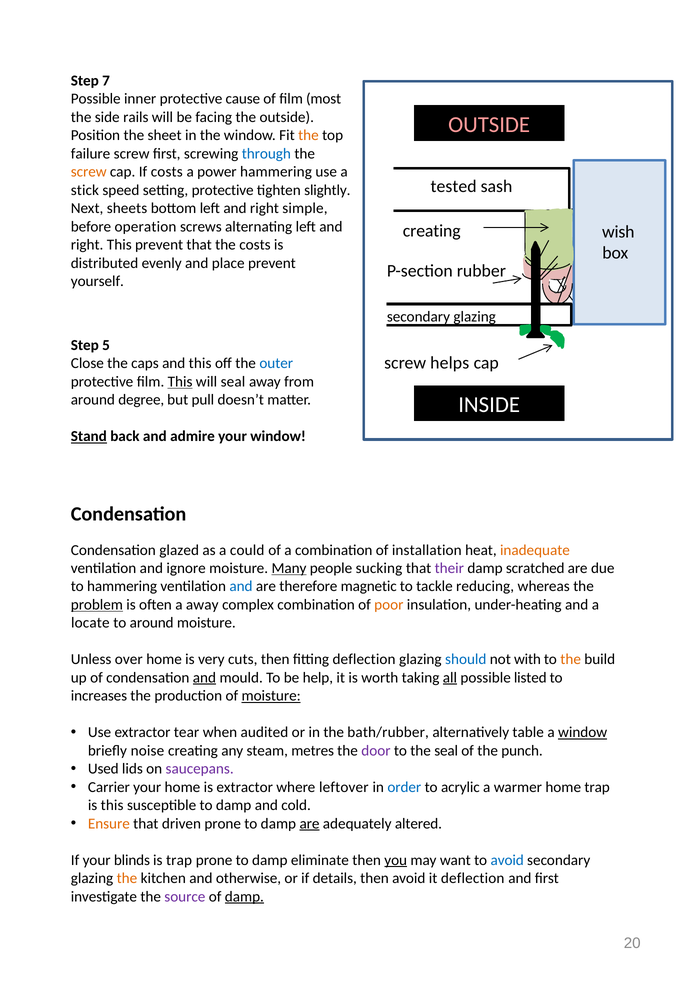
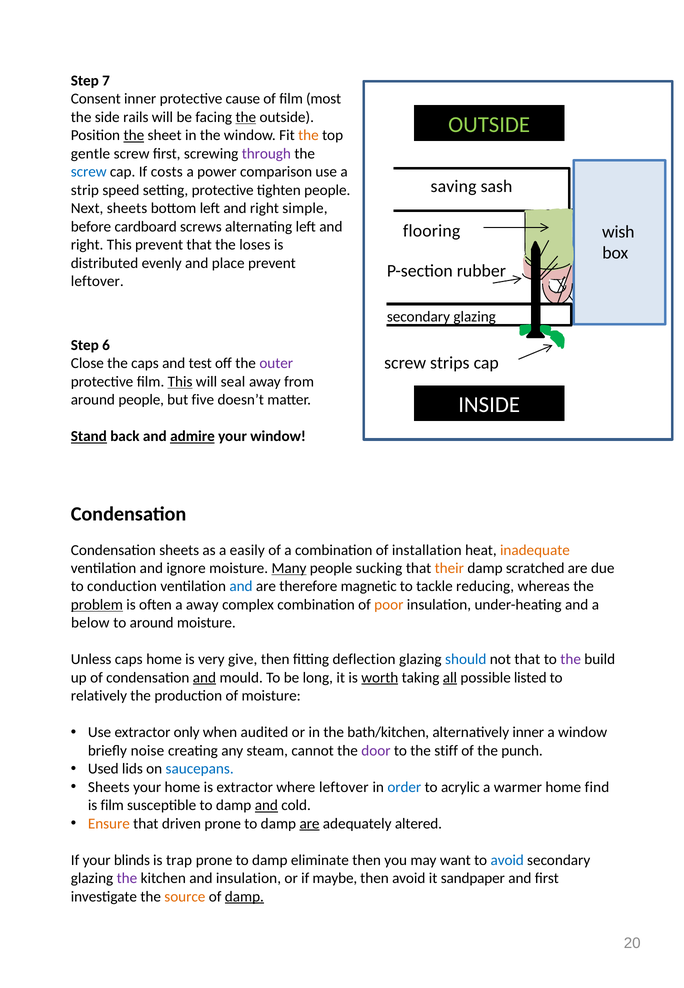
Possible at (96, 99): Possible -> Consent
the at (246, 117) underline: none -> present
OUTSIDE at (489, 125) colour: pink -> light green
the at (134, 135) underline: none -> present
failure: failure -> gentle
through colour: blue -> purple
screw at (89, 172) colour: orange -> blue
power hammering: hammering -> comparison
tested: tested -> saving
stick: stick -> strip
tighten slightly: slightly -> people
operation: operation -> cardboard
creating at (432, 231): creating -> flooring
the costs: costs -> loses
yourself at (97, 281): yourself -> leftover
5: 5 -> 6
helps: helps -> strips
and this: this -> test
outer colour: blue -> purple
around degree: degree -> people
pull: pull -> five
admire underline: none -> present
Condensation glazed: glazed -> sheets
could: could -> easily
their colour: purple -> orange
to hammering: hammering -> conduction
locate: locate -> below
Unless over: over -> caps
cuts: cuts -> give
not with: with -> that
the at (571, 660) colour: orange -> purple
help: help -> long
worth underline: none -> present
increases: increases -> relatively
moisture at (271, 696) underline: present -> none
tear: tear -> only
bath/rubber: bath/rubber -> bath/kitchen
alternatively table: table -> inner
window at (583, 732) underline: present -> none
metres: metres -> cannot
the seal: seal -> stiff
saucepans colour: purple -> blue
Carrier at (109, 787): Carrier -> Sheets
home trap: trap -> find
is this: this -> film
and at (266, 805) underline: none -> present
you underline: present -> none
the at (127, 878) colour: orange -> purple
and otherwise: otherwise -> insulation
details: details -> maybe
it deflection: deflection -> sandpaper
source colour: purple -> orange
